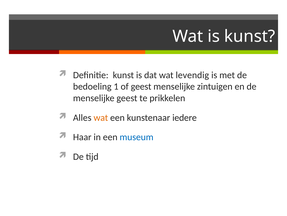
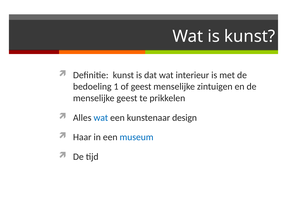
levendig: levendig -> interieur
wat at (101, 117) colour: orange -> blue
iedere: iedere -> design
